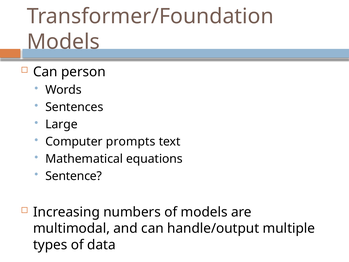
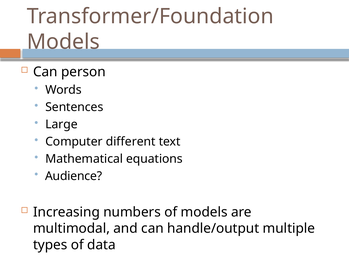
prompts: prompts -> different
Sentence: Sentence -> Audience
